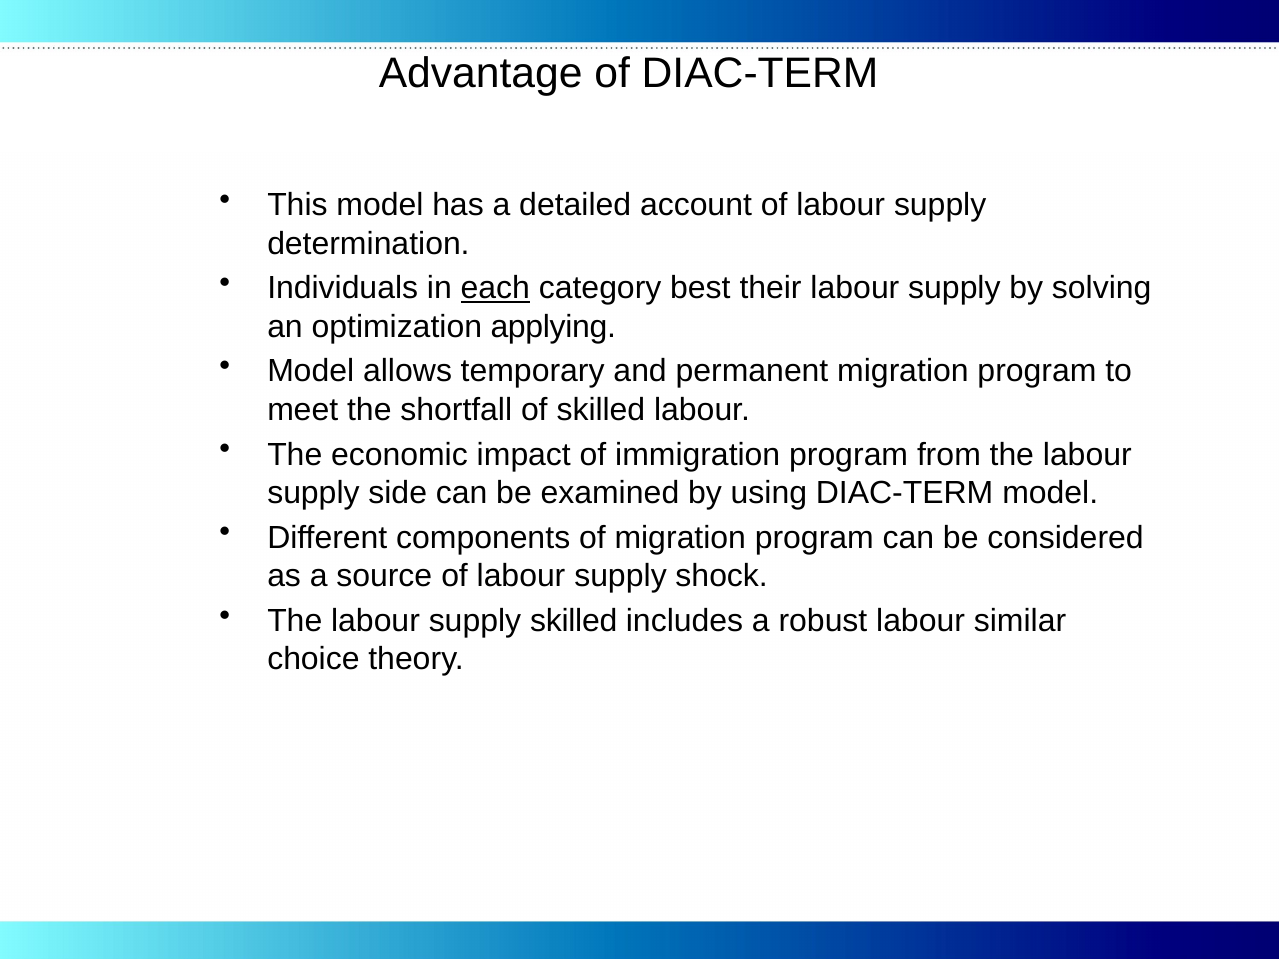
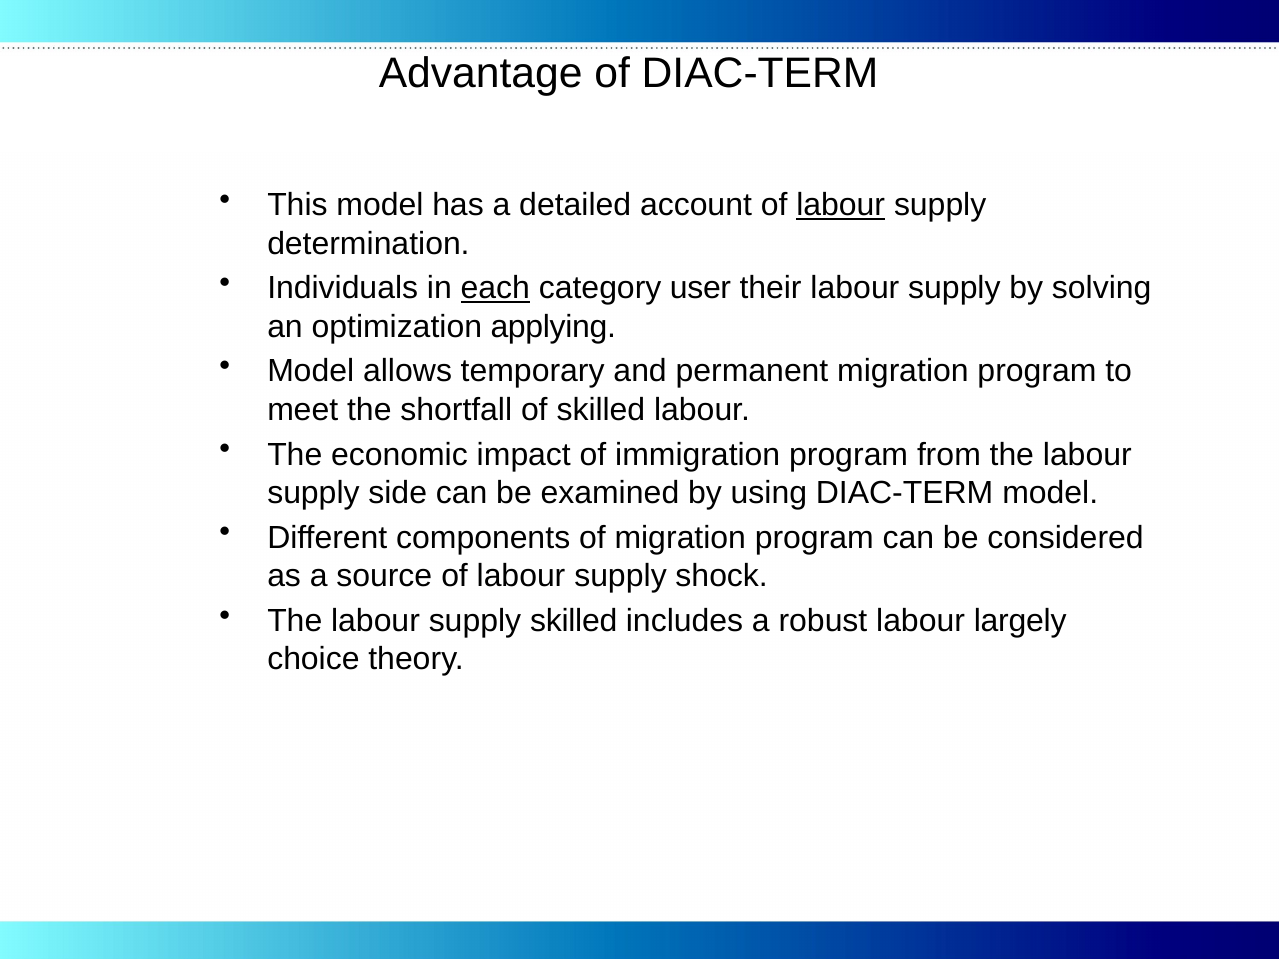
labour at (841, 205) underline: none -> present
best: best -> user
similar: similar -> largely
